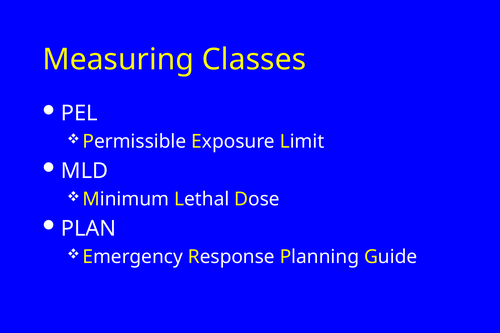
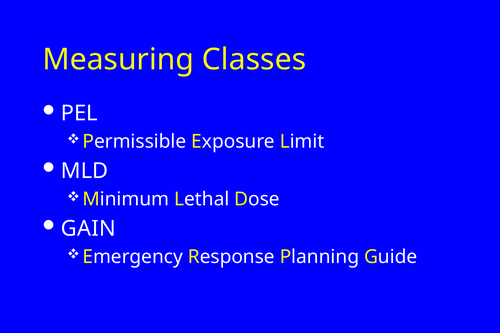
PLAN: PLAN -> GAIN
